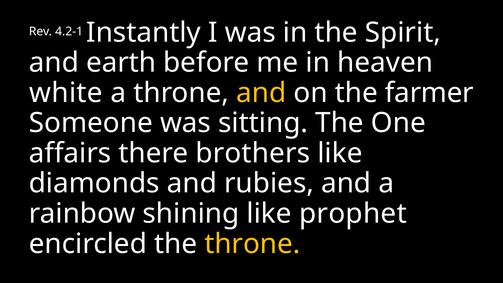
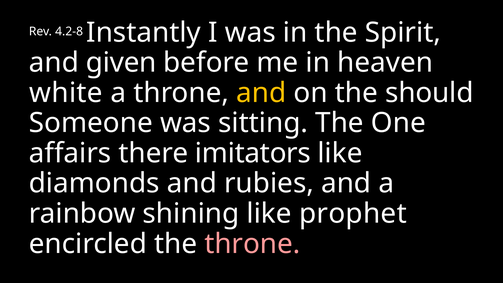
4.2-1: 4.2-1 -> 4.2-8
earth: earth -> given
farmer: farmer -> should
brothers: brothers -> imitators
throne at (252, 244) colour: yellow -> pink
